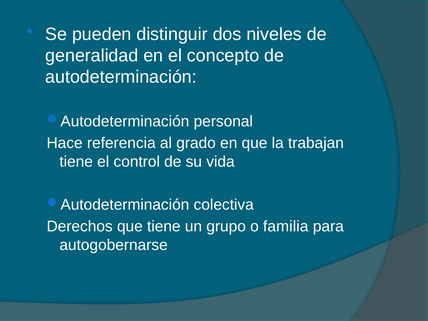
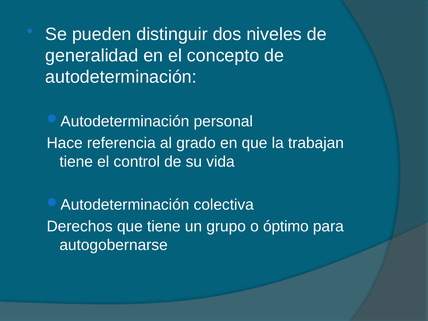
familia: familia -> óptimo
